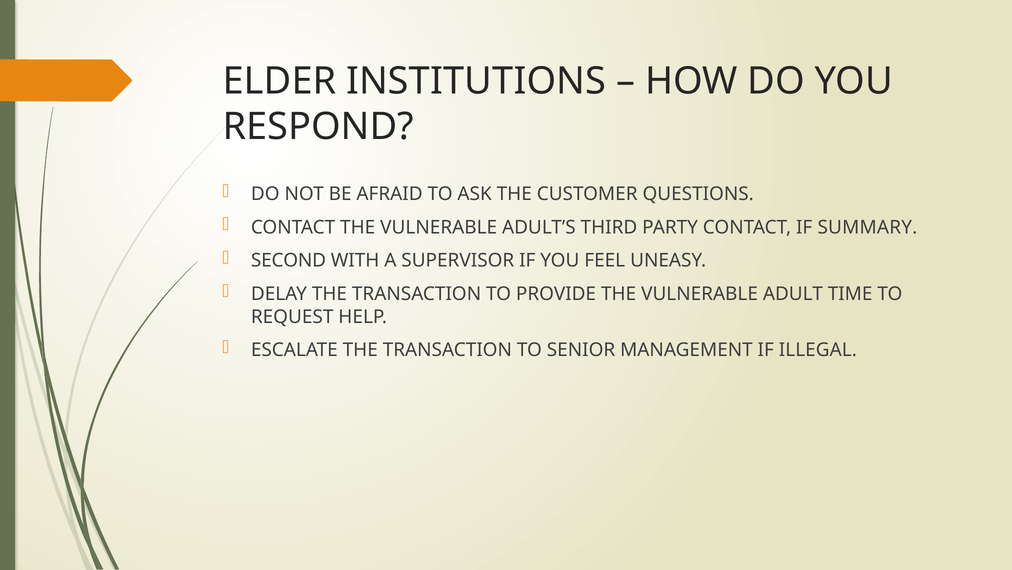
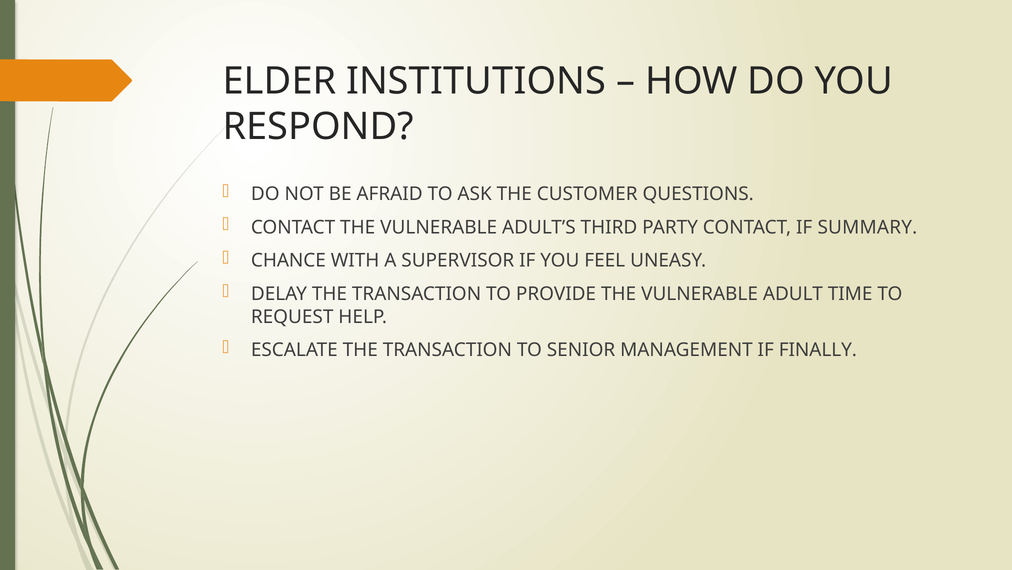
SECOND: SECOND -> CHANCE
ILLEGAL: ILLEGAL -> FINALLY
